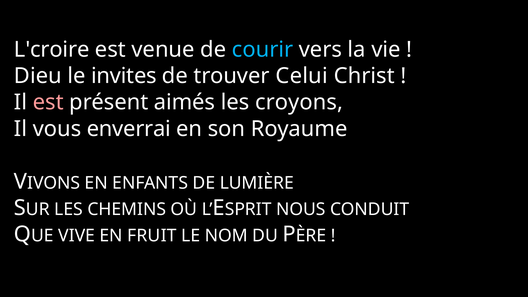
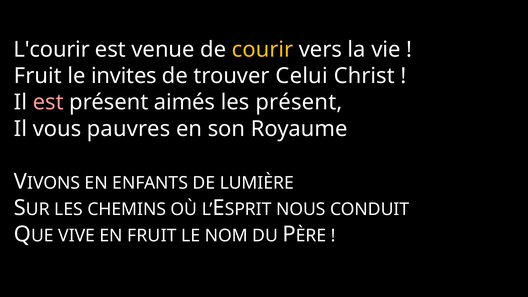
L'croire: L'croire -> L'courir
courir colour: light blue -> yellow
Dieu at (38, 76): Dieu -> Fruit
les croyons: croyons -> présent
enverrai: enverrai -> pauvres
